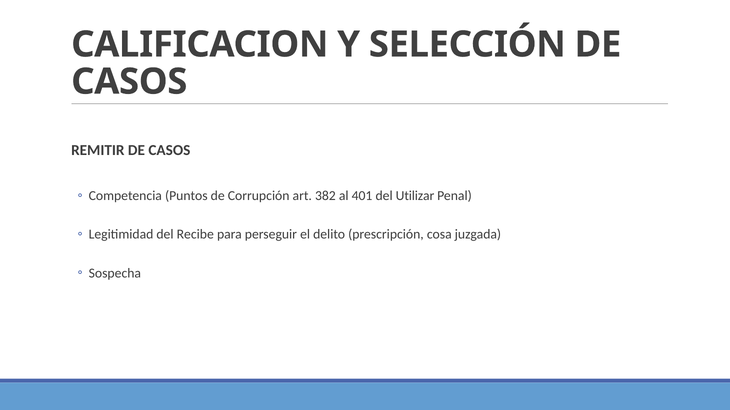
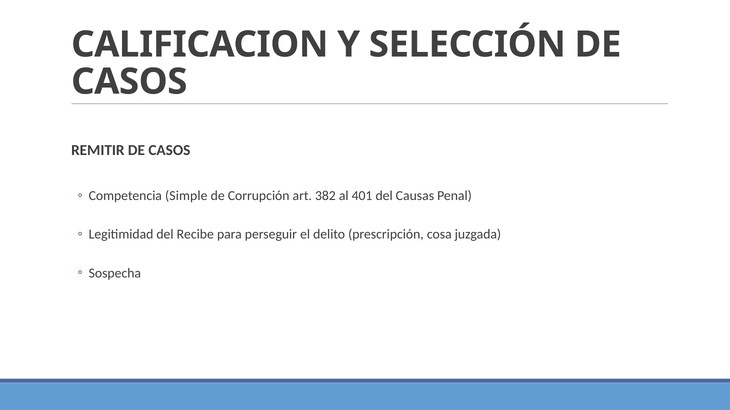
Puntos: Puntos -> Simple
Utilizar: Utilizar -> Causas
